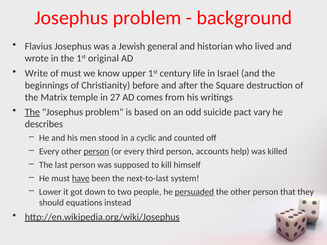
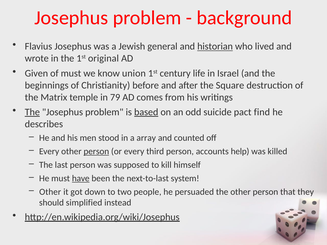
historian underline: none -> present
Write: Write -> Given
upper: upper -> union
27: 27 -> 79
based underline: none -> present
vary: vary -> find
cyclic: cyclic -> array
Lower at (50, 192): Lower -> Other
persuaded underline: present -> none
equations: equations -> simplified
